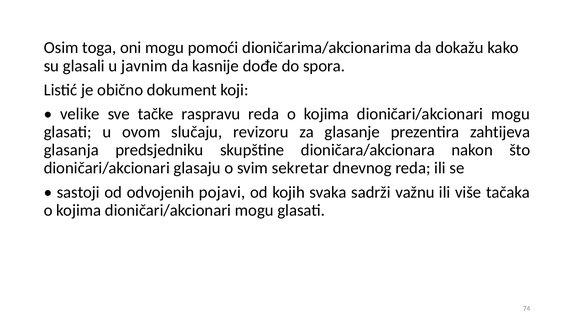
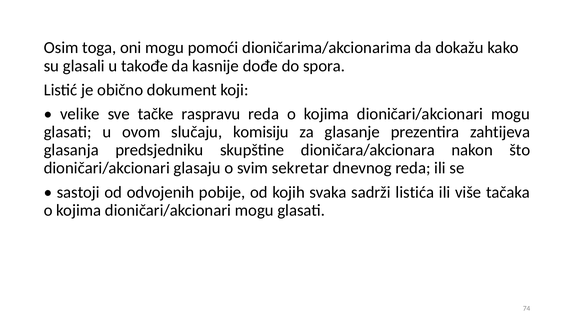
javnim: javnim -> takođe
revizoru: revizoru -> komisiju
pojavi: pojavi -> pobije
važnu: važnu -> listića
